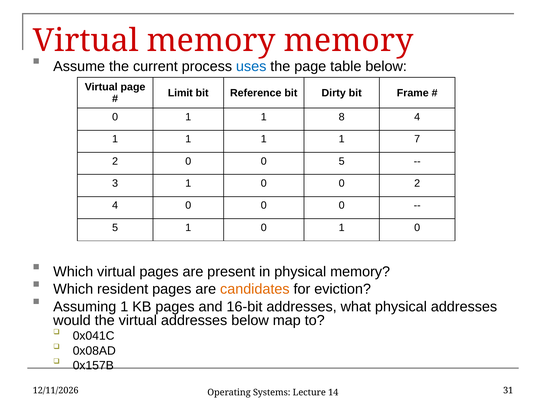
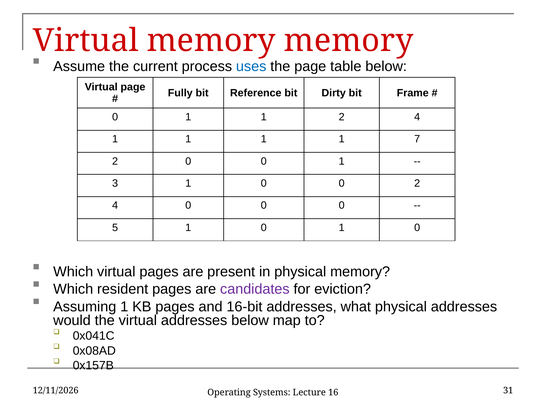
Limit: Limit -> Fully
1 8: 8 -> 2
0 0 5: 5 -> 1
candidates colour: orange -> purple
14: 14 -> 16
